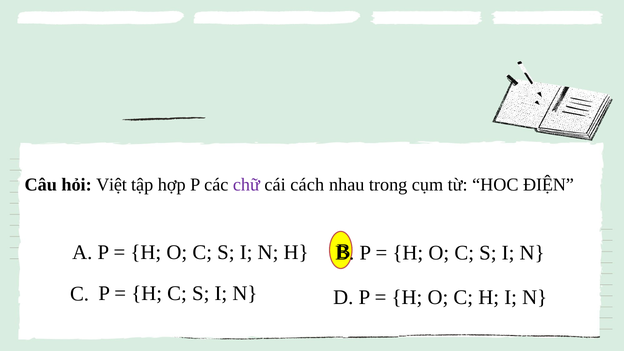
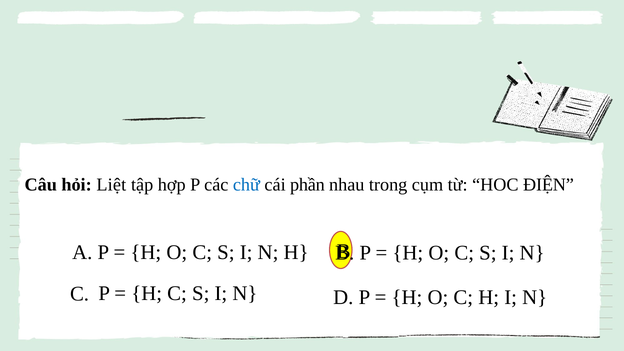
Việt: Việt -> Liệt
chữ colour: purple -> blue
cách: cách -> phần
